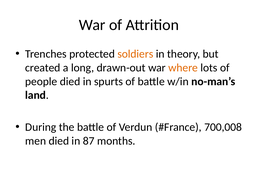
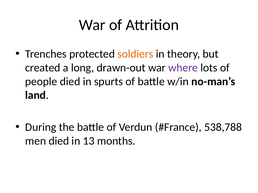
where colour: orange -> purple
700,008: 700,008 -> 538,788
87: 87 -> 13
